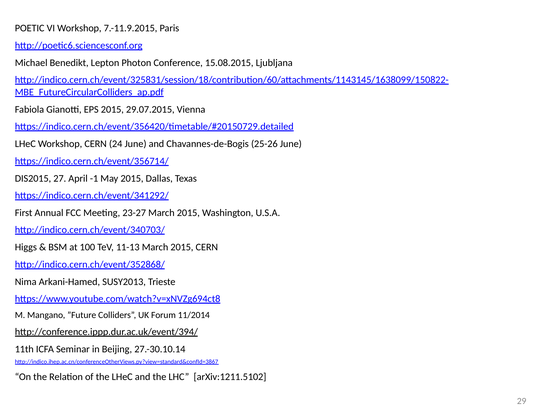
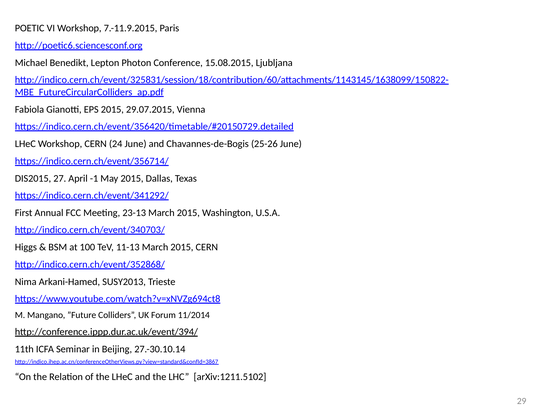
23-27: 23-27 -> 23-13
